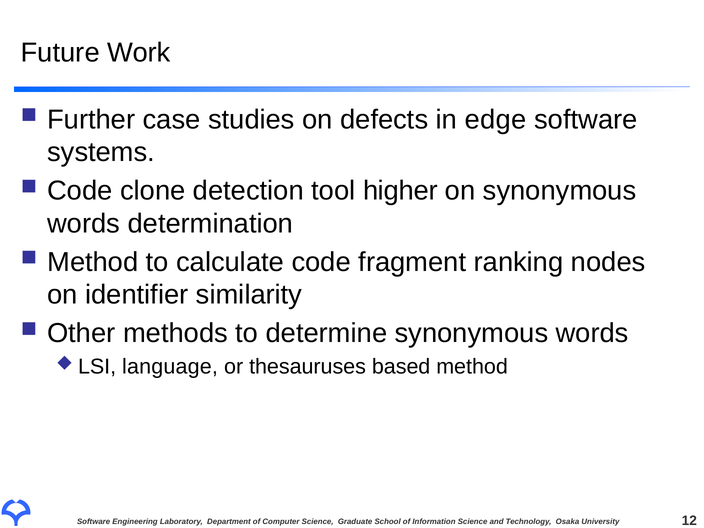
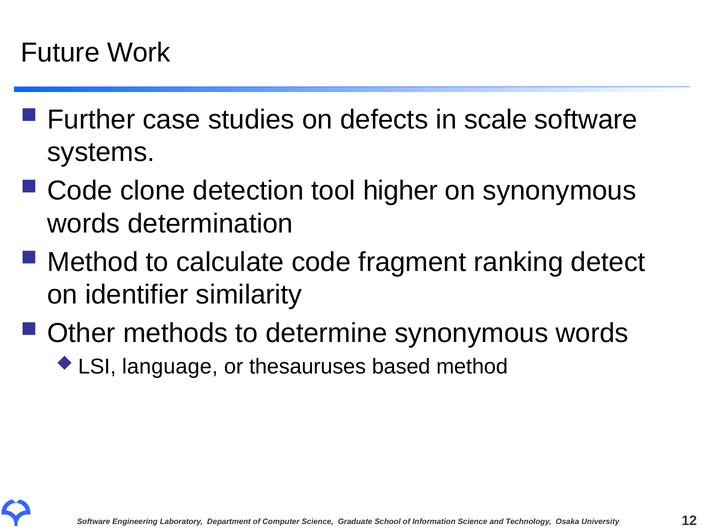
edge: edge -> scale
nodes: nodes -> detect
